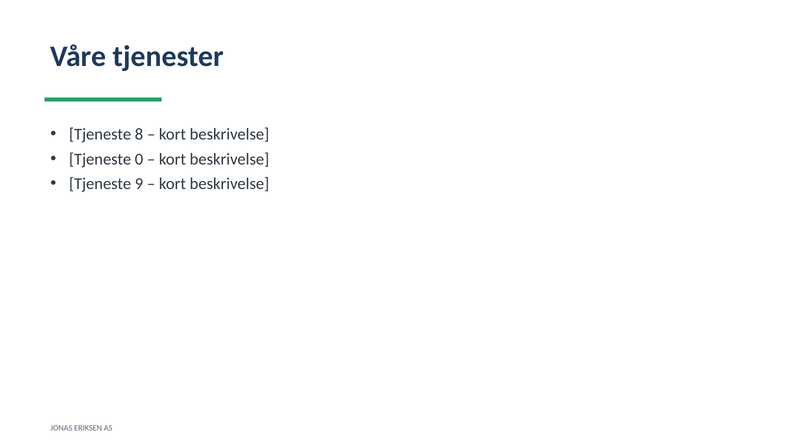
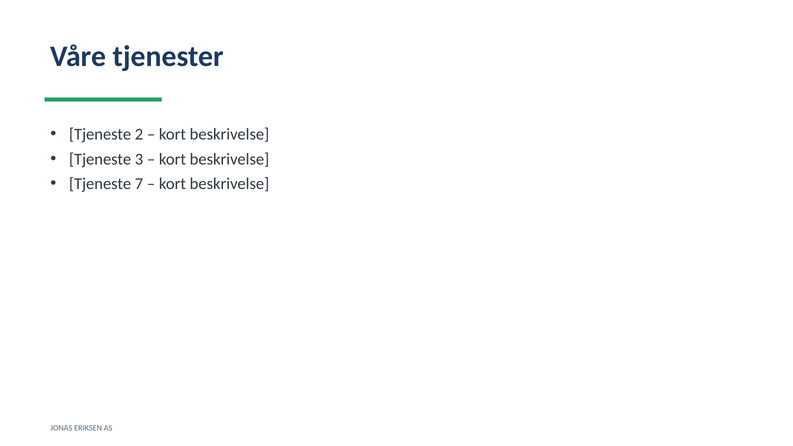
8: 8 -> 2
0: 0 -> 3
9: 9 -> 7
